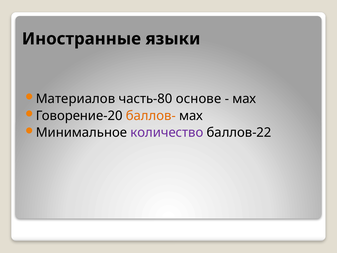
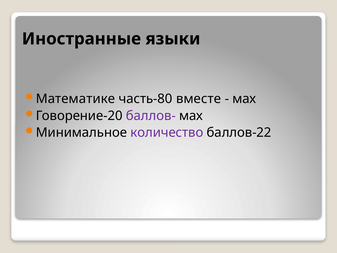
Материалов: Материалов -> Математике
основе: основе -> вместе
баллов- colour: orange -> purple
